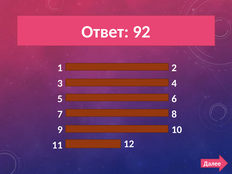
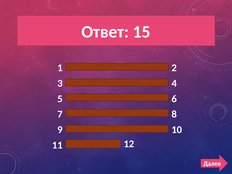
92: 92 -> 15
